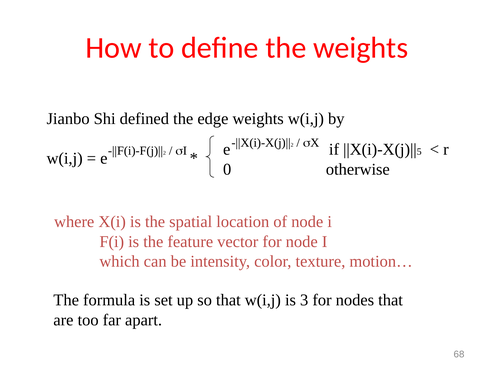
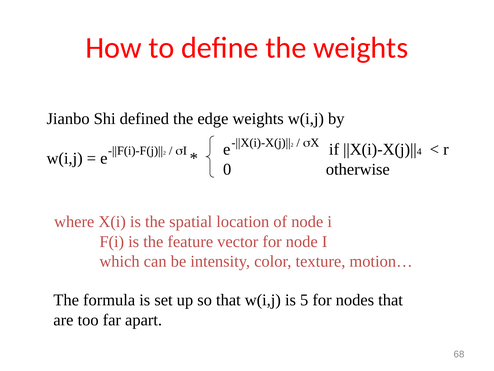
5: 5 -> 4
3: 3 -> 5
